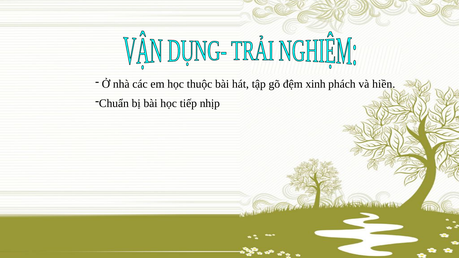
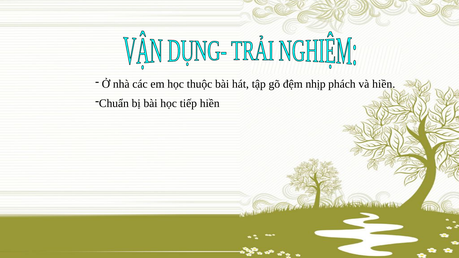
xinh: xinh -> nhịp
tiếp nhịp: nhịp -> hiền
